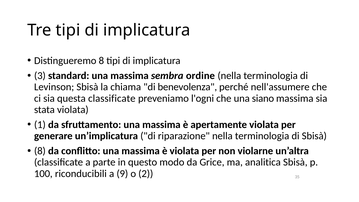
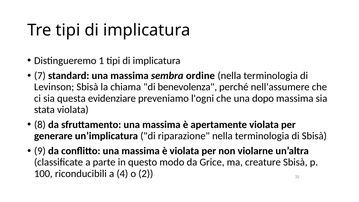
Distingueremo 8: 8 -> 1
3: 3 -> 7
questa classificate: classificate -> evidenziare
siano: siano -> dopo
1: 1 -> 8
8 at (40, 151): 8 -> 9
analitica: analitica -> creature
9: 9 -> 4
